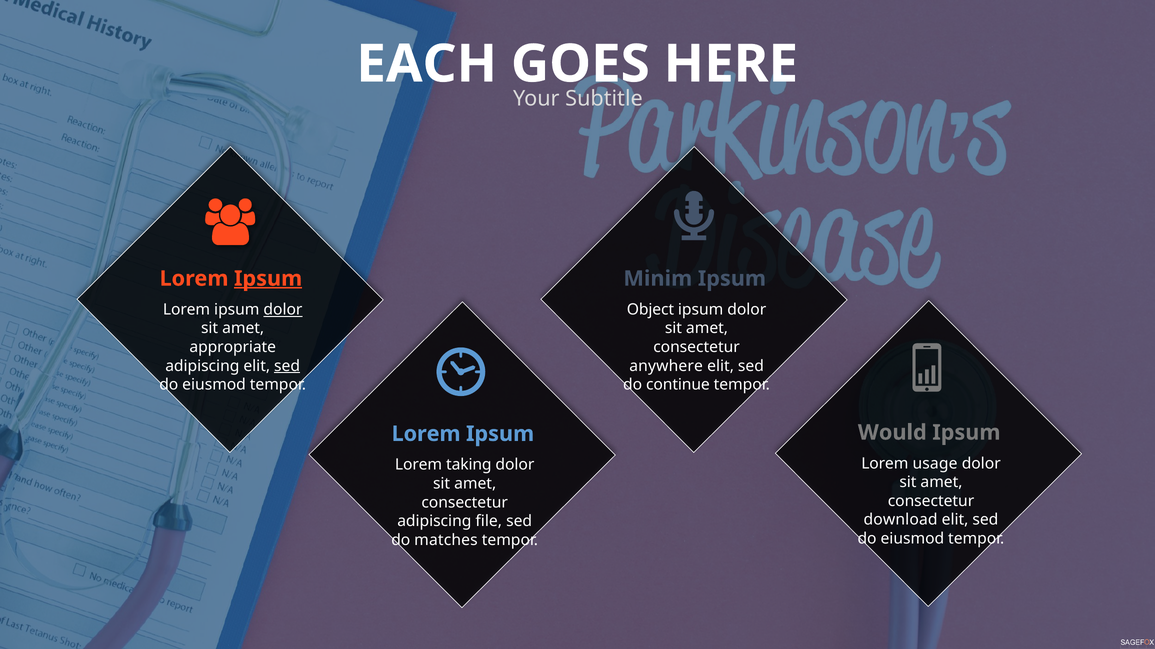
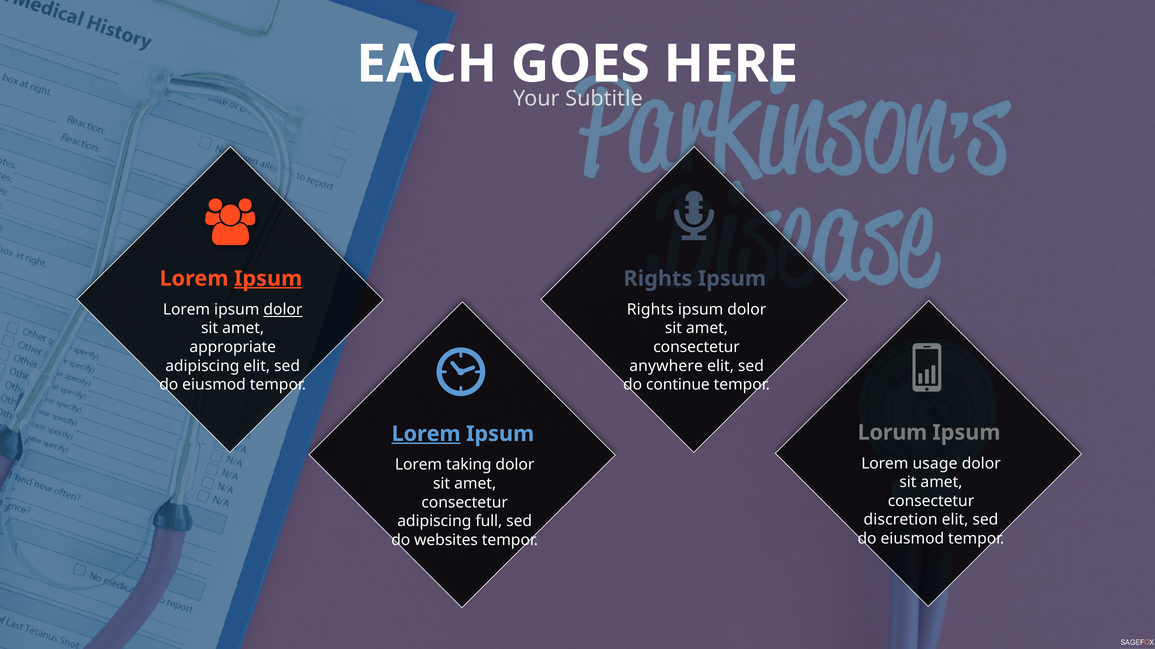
Minim at (658, 279): Minim -> Rights
Object at (650, 310): Object -> Rights
sed at (287, 366) underline: present -> none
Would: Would -> Lorum
Lorem at (426, 434) underline: none -> present
download: download -> discretion
file: file -> full
matches: matches -> websites
